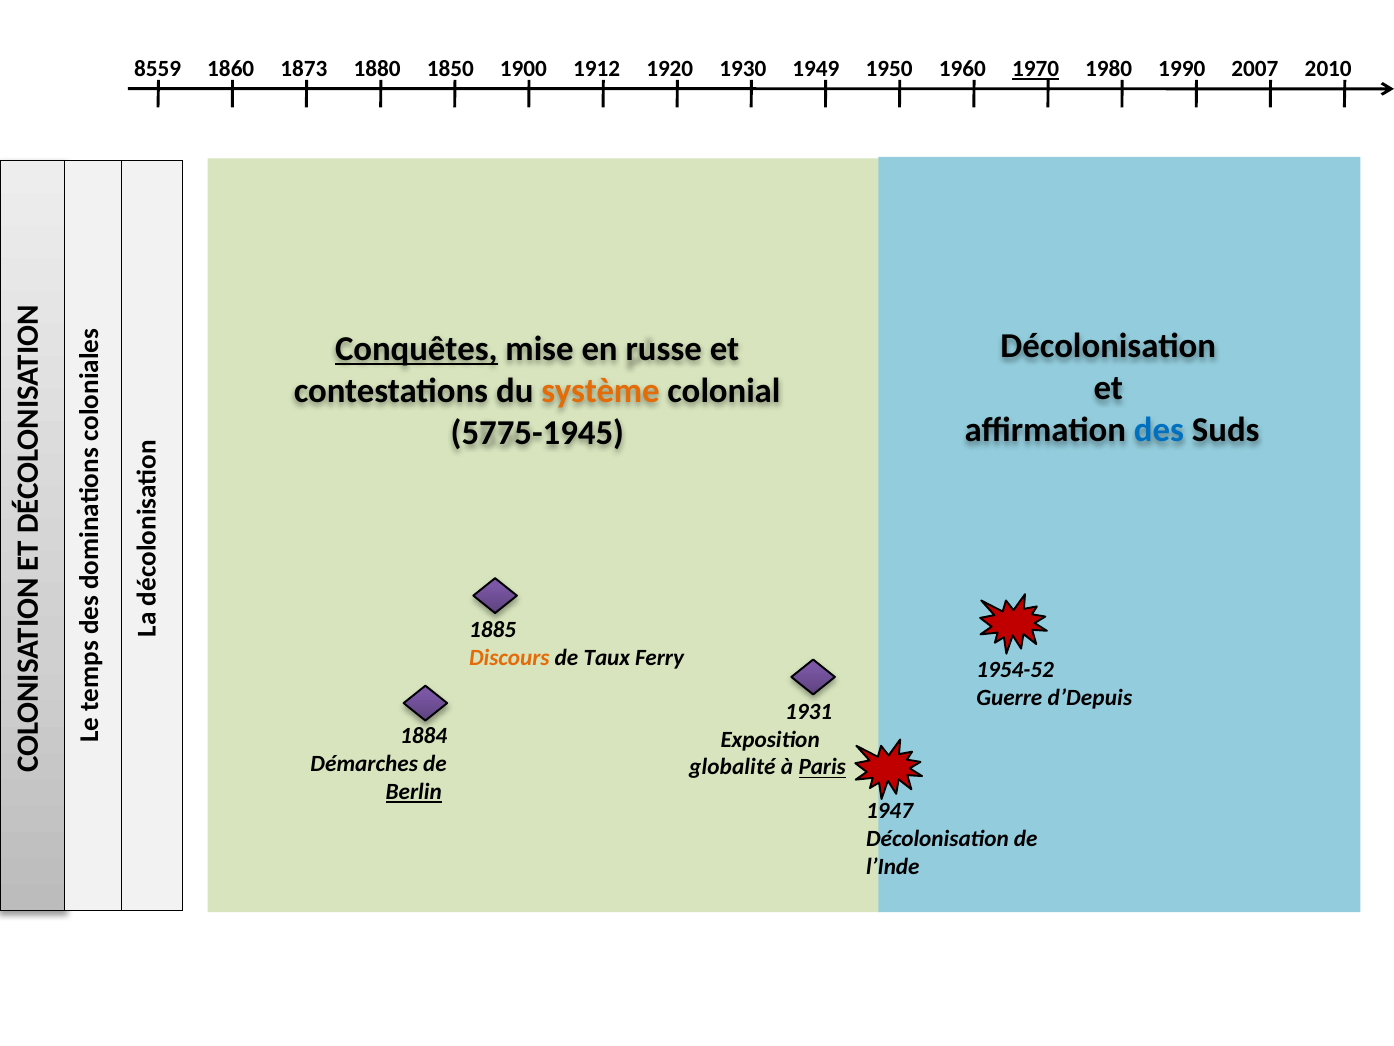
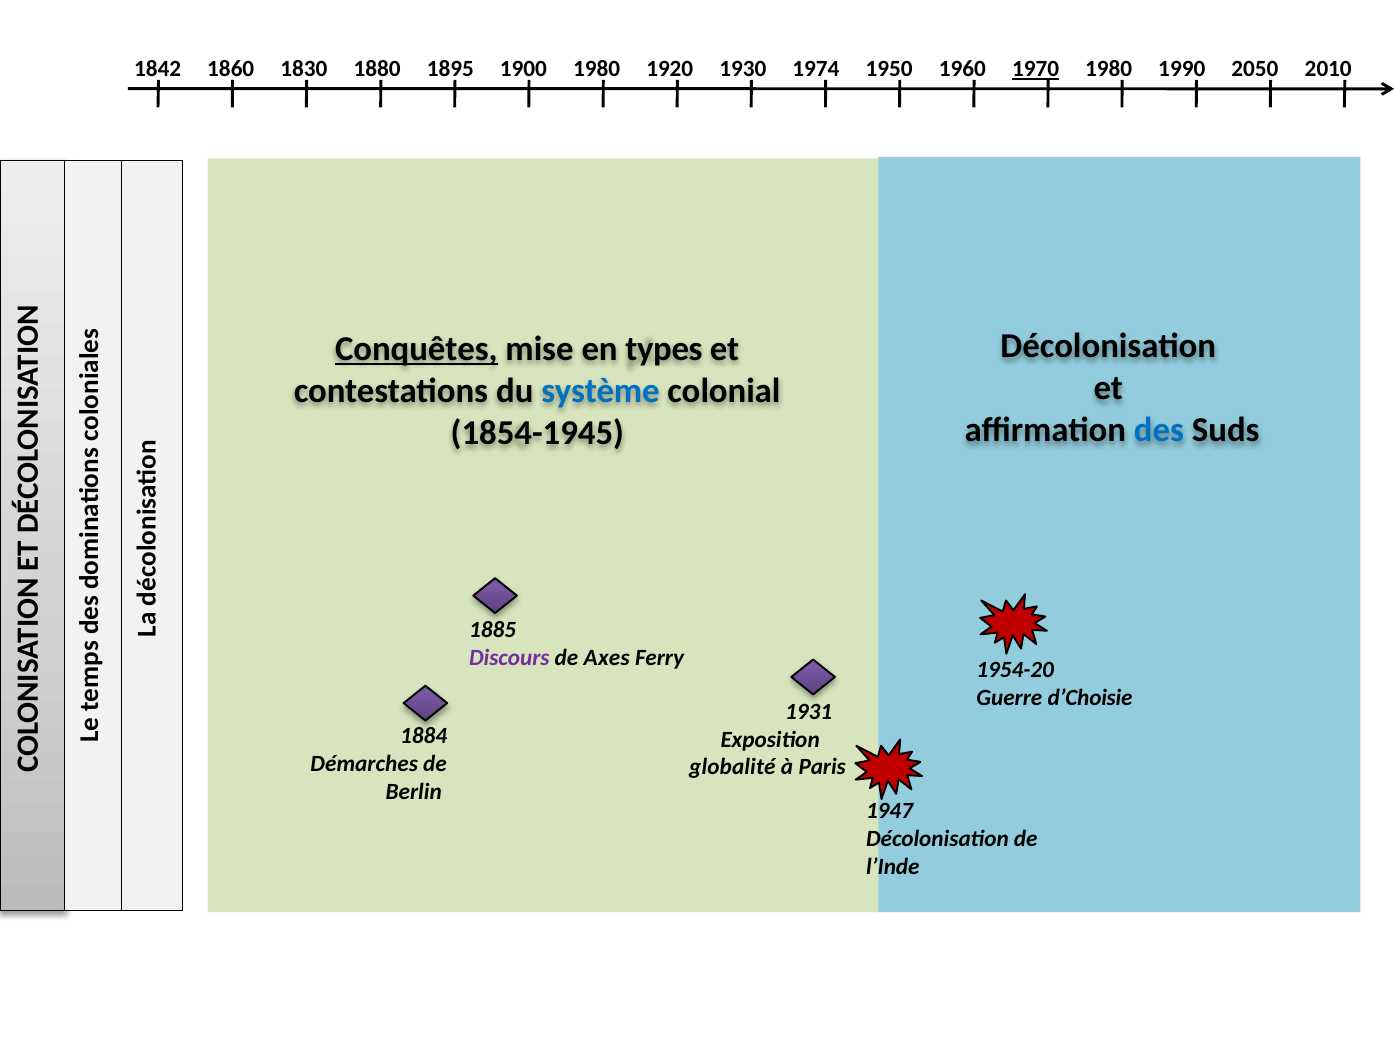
8559: 8559 -> 1842
1873: 1873 -> 1830
1850: 1850 -> 1895
1900 1912: 1912 -> 1980
1949: 1949 -> 1974
2007: 2007 -> 2050
russe: russe -> types
système colour: orange -> blue
5775-1945: 5775-1945 -> 1854-1945
Discours colour: orange -> purple
Taux: Taux -> Axes
1954-52: 1954-52 -> 1954-20
d’Depuis: d’Depuis -> d’Choisie
Paris underline: present -> none
Berlin underline: present -> none
